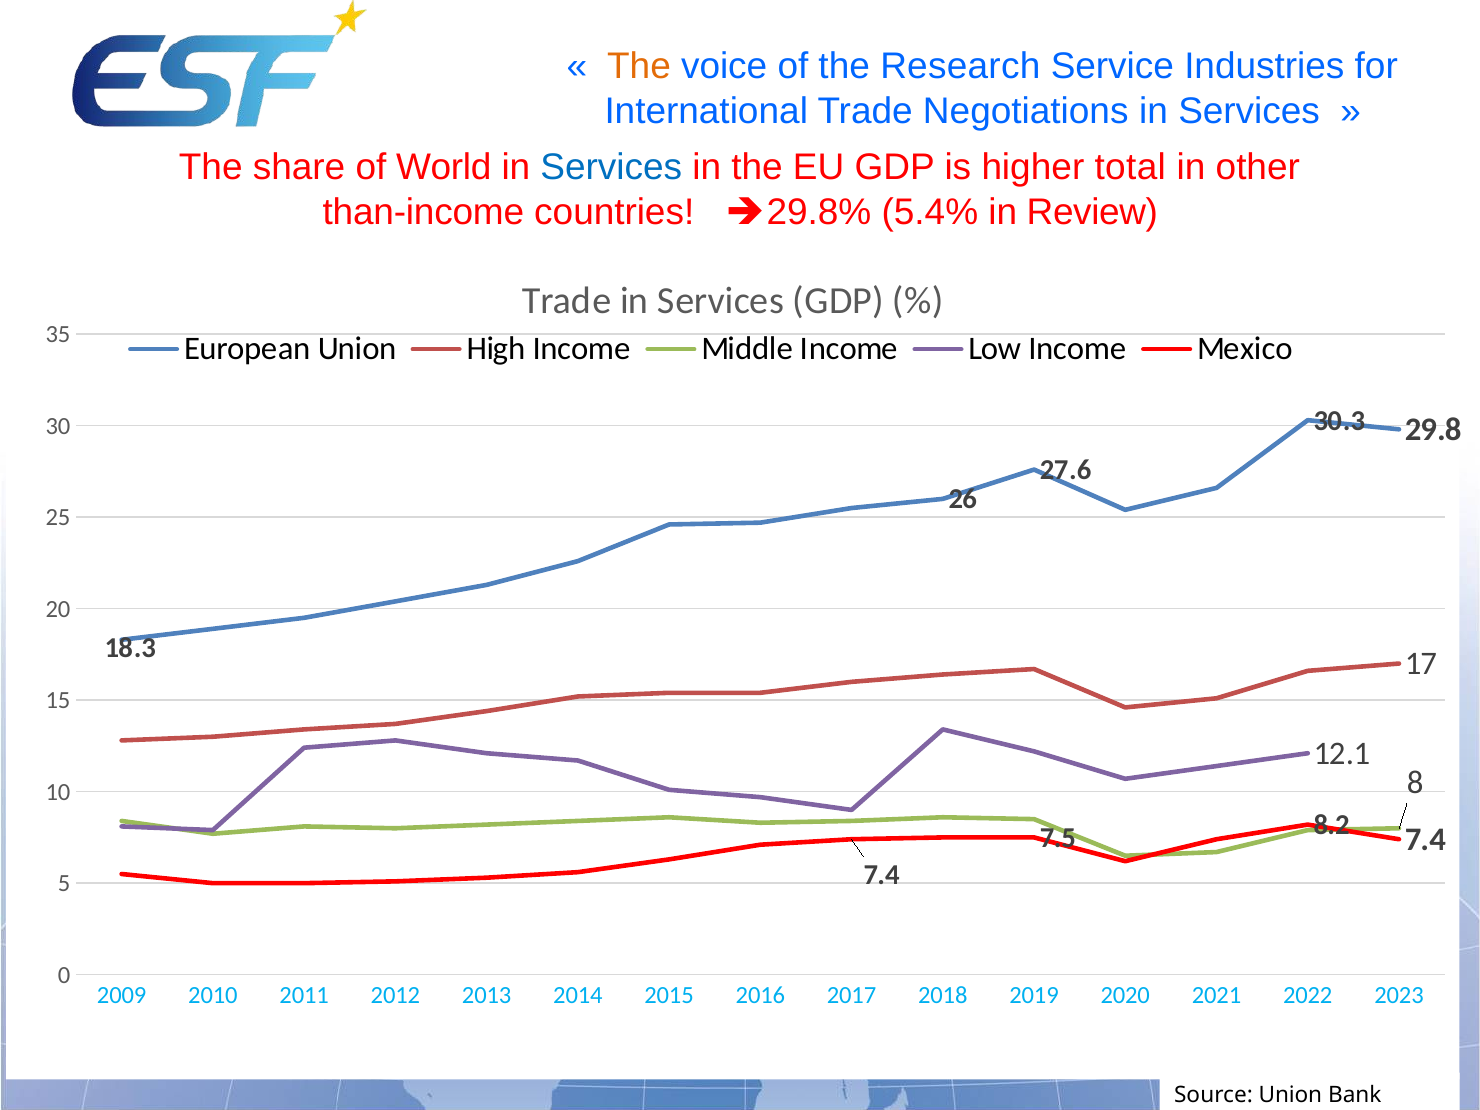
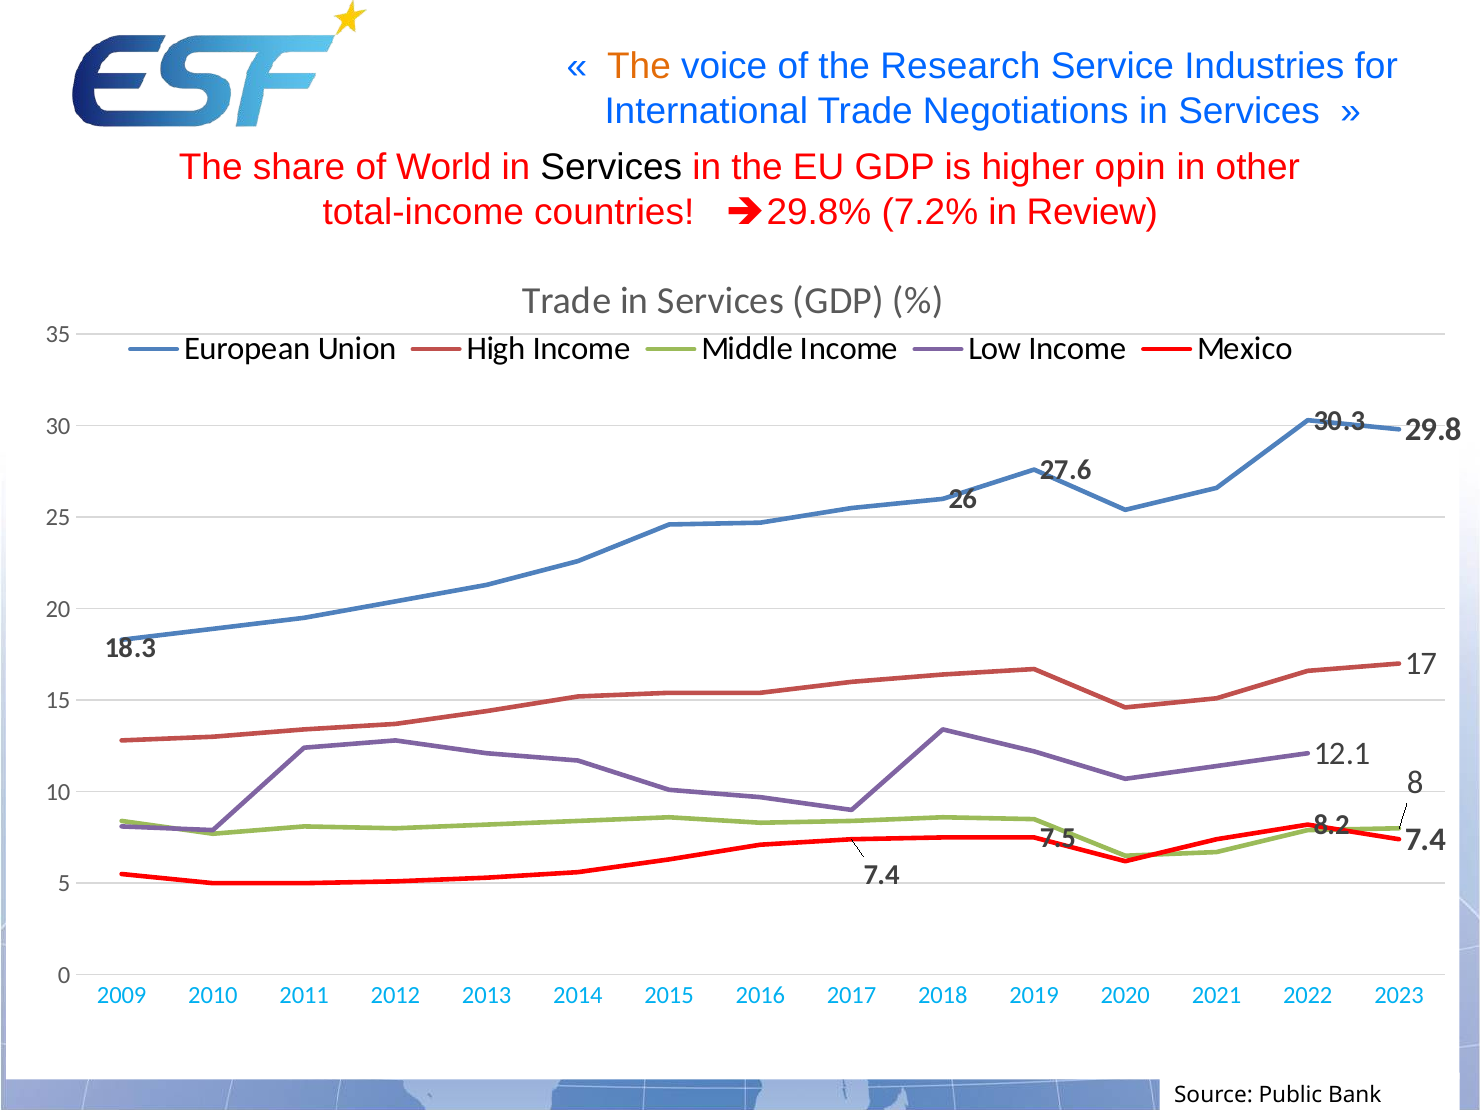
Services at (611, 167) colour: blue -> black
total: total -> opin
than-income: than-income -> total-income
5.4%: 5.4% -> 7.2%
Source Union: Union -> Public
